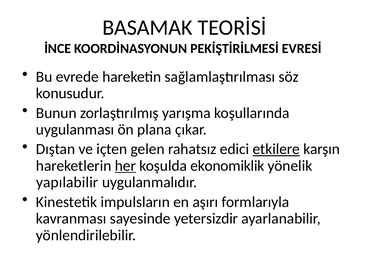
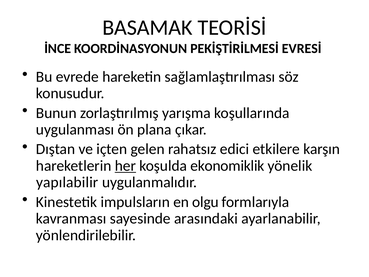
etkilere underline: present -> none
aşırı: aşırı -> olgu
yetersizdir: yetersizdir -> arasındaki
